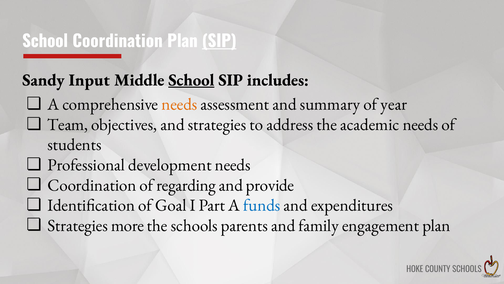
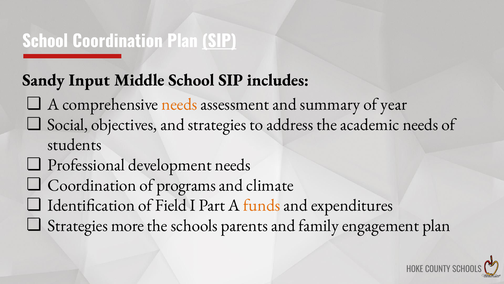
School at (191, 80) underline: present -> none
Team: Team -> Social
regarding: regarding -> programs
provide: provide -> climate
Goal: Goal -> Field
funds colour: blue -> orange
